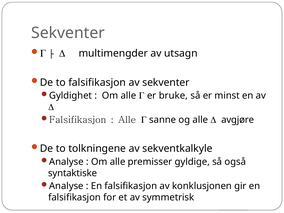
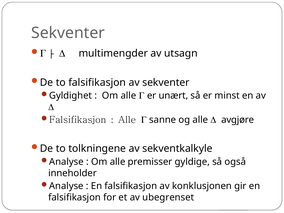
bruke: bruke -> unært
syntaktiske: syntaktiske -> inneholder
symmetrisk: symmetrisk -> ubegrenset
